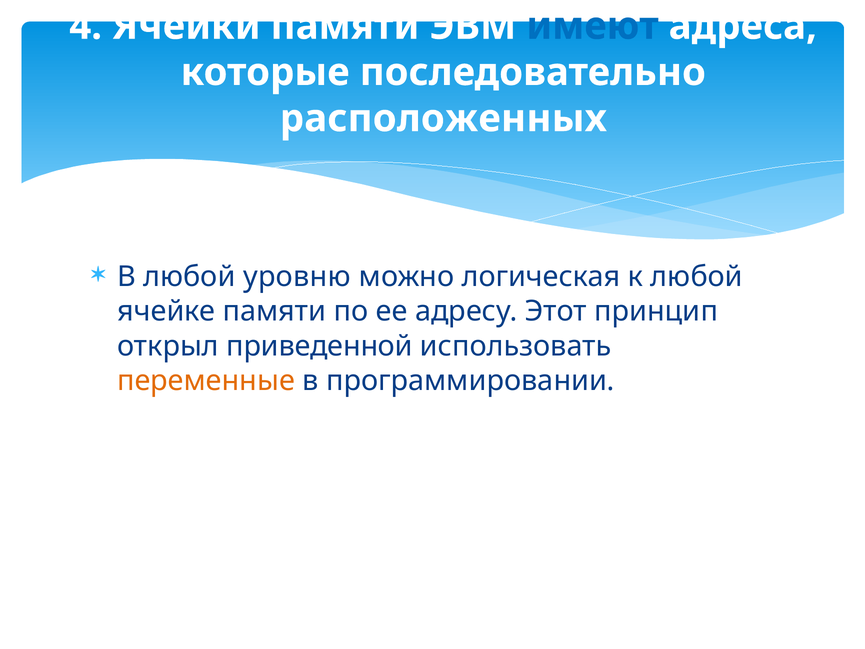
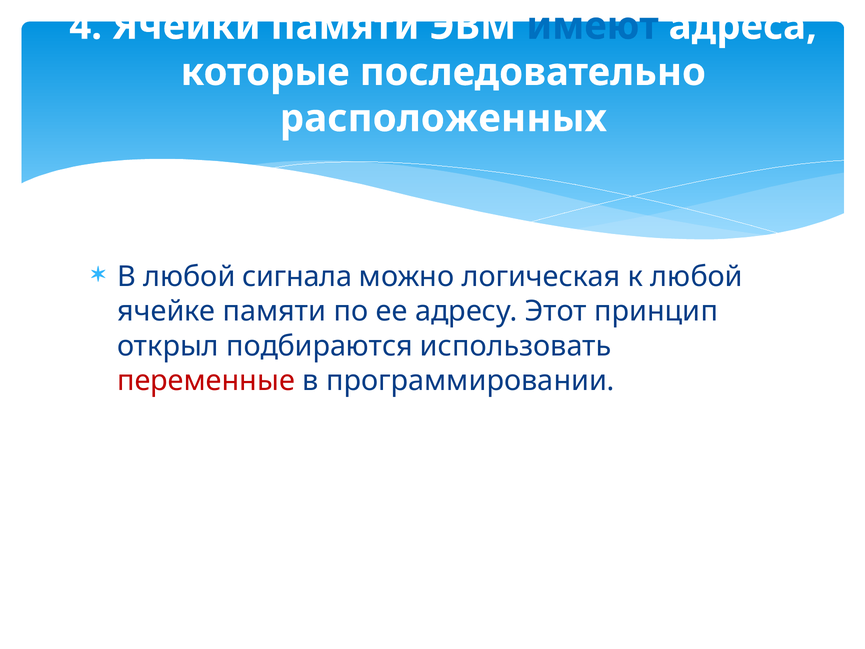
уровню: уровню -> сигнала
приведенной: приведенной -> подбираются
переменные colour: orange -> red
